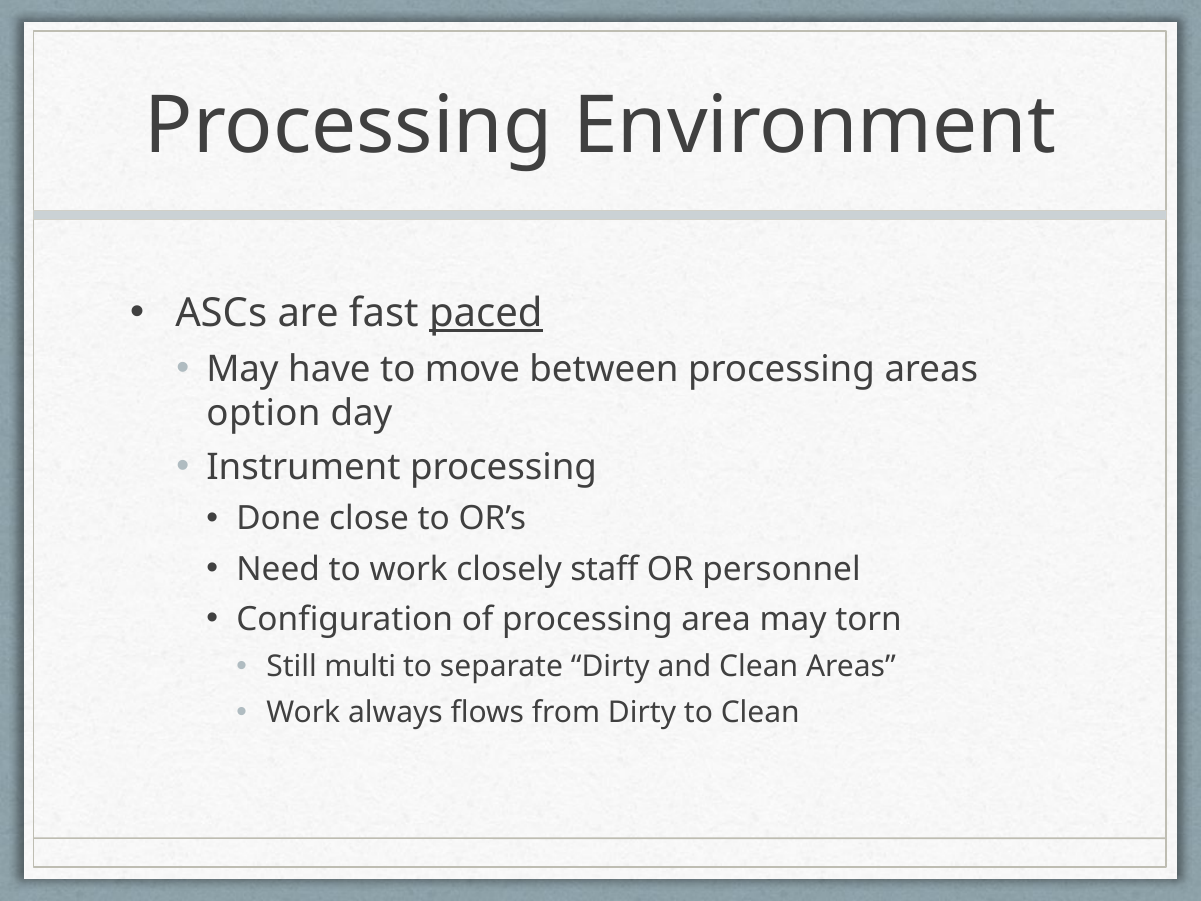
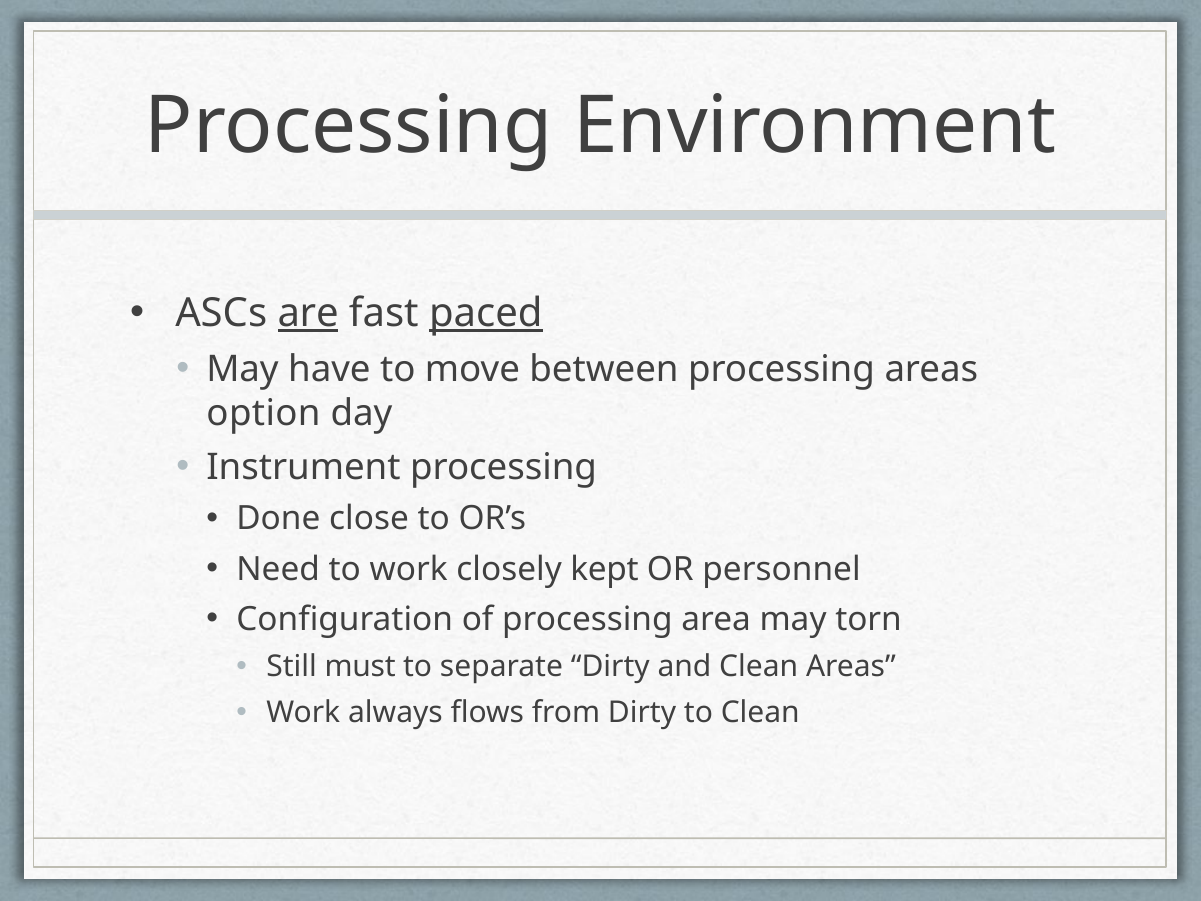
are underline: none -> present
staff: staff -> kept
multi: multi -> must
